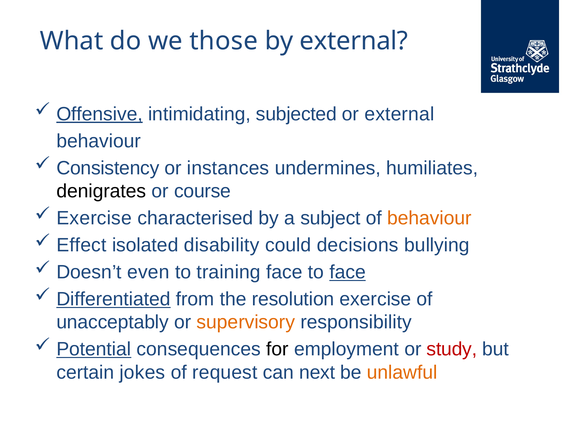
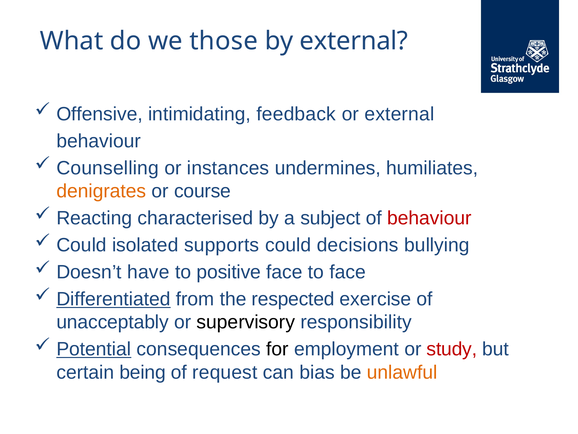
Offensive underline: present -> none
subjected: subjected -> feedback
Consistency: Consistency -> Counselling
denigrates colour: black -> orange
Exercise at (94, 218): Exercise -> Reacting
behaviour at (429, 218) colour: orange -> red
Effect at (81, 245): Effect -> Could
disability: disability -> supports
even: even -> have
training: training -> positive
face at (348, 272) underline: present -> none
resolution: resolution -> respected
supervisory colour: orange -> black
jokes: jokes -> being
next: next -> bias
